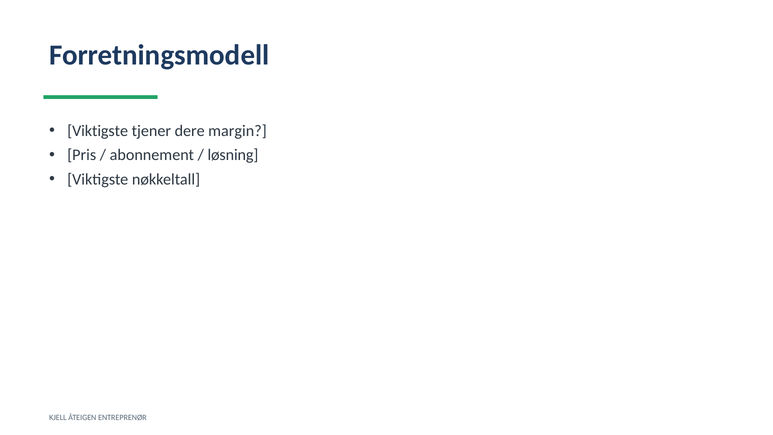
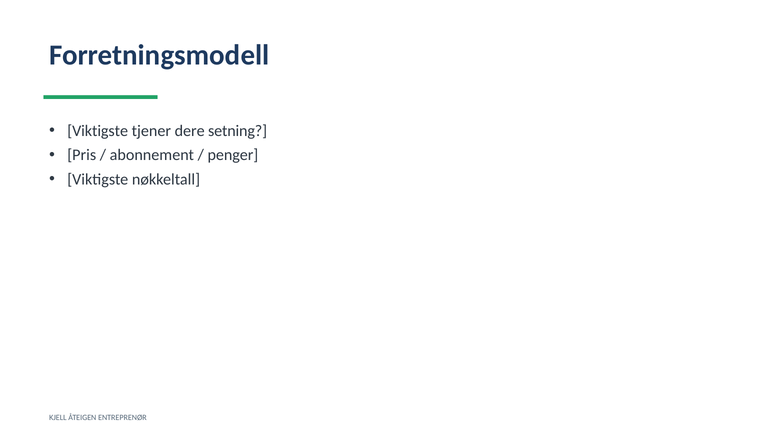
margin: margin -> setning
løsning: løsning -> penger
